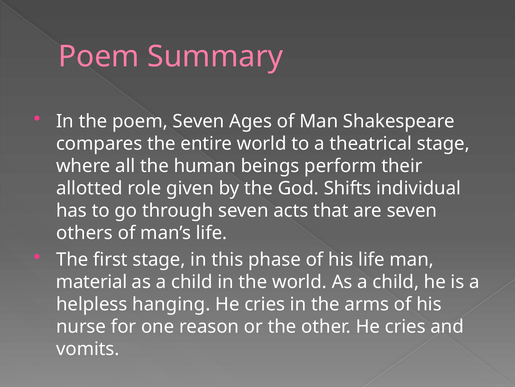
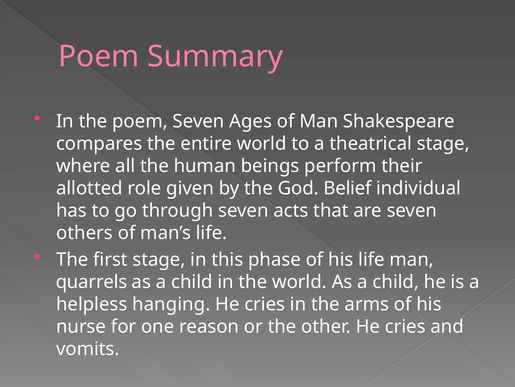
Shifts: Shifts -> Belief
material: material -> quarrels
